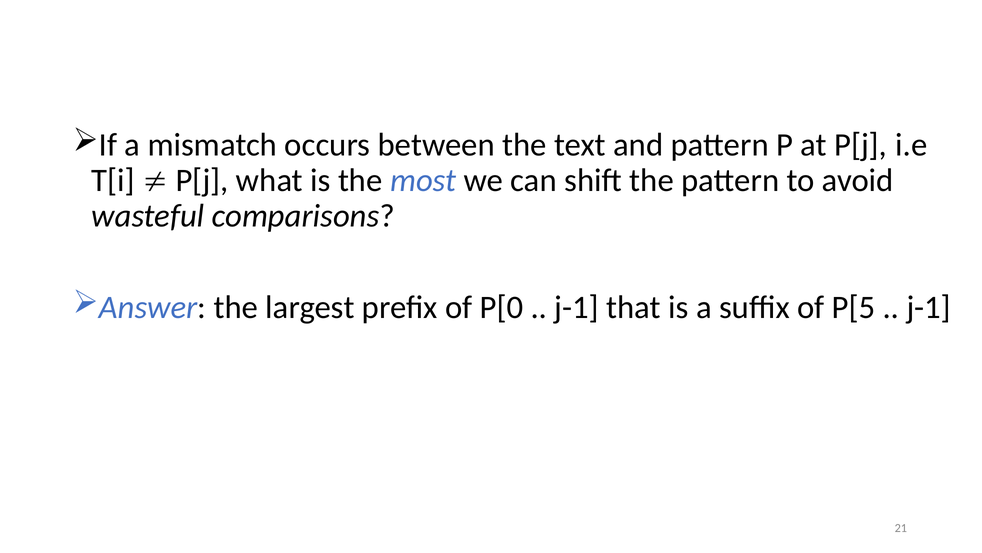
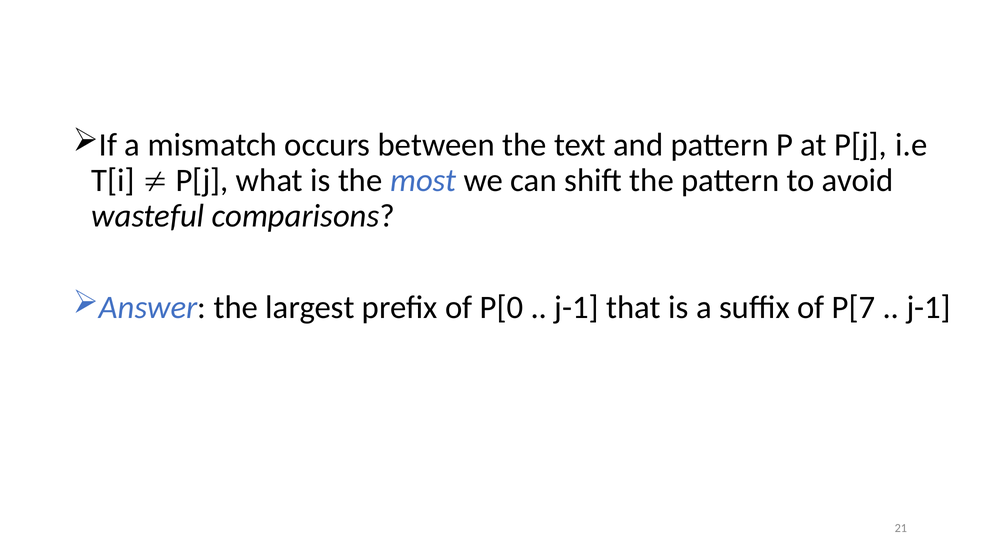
P[5: P[5 -> P[7
